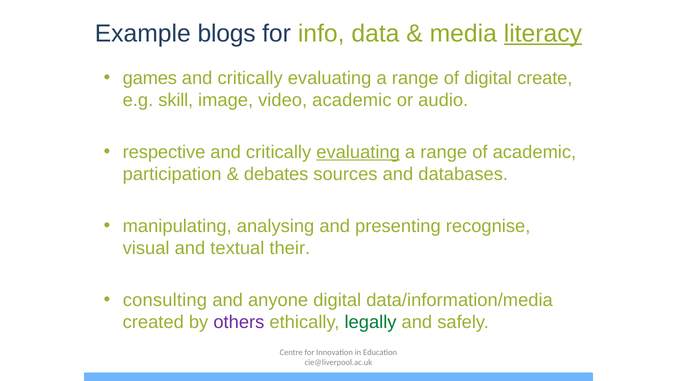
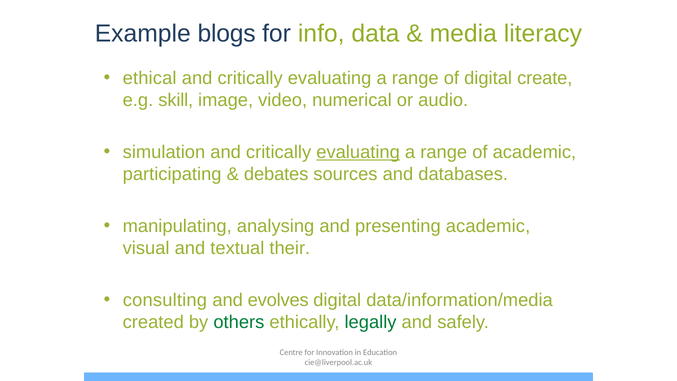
literacy underline: present -> none
games: games -> ethical
video academic: academic -> numerical
respective: respective -> simulation
participation: participation -> participating
presenting recognise: recognise -> academic
anyone: anyone -> evolves
others colour: purple -> green
